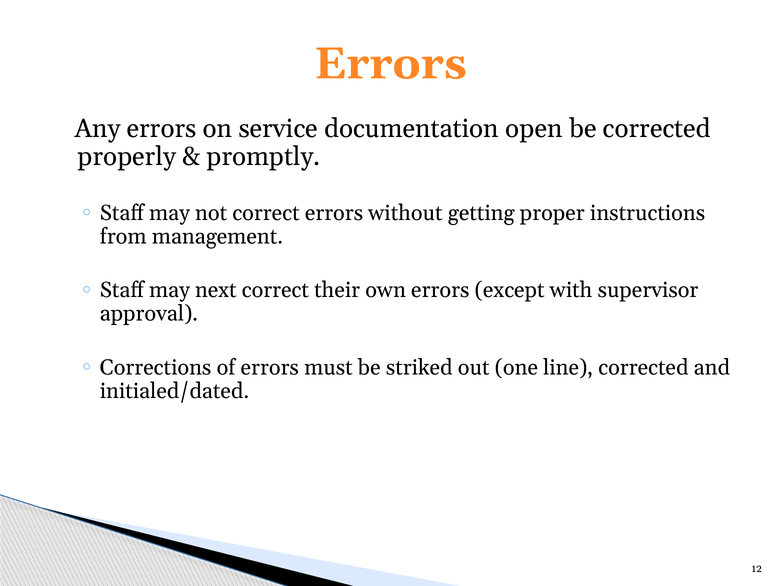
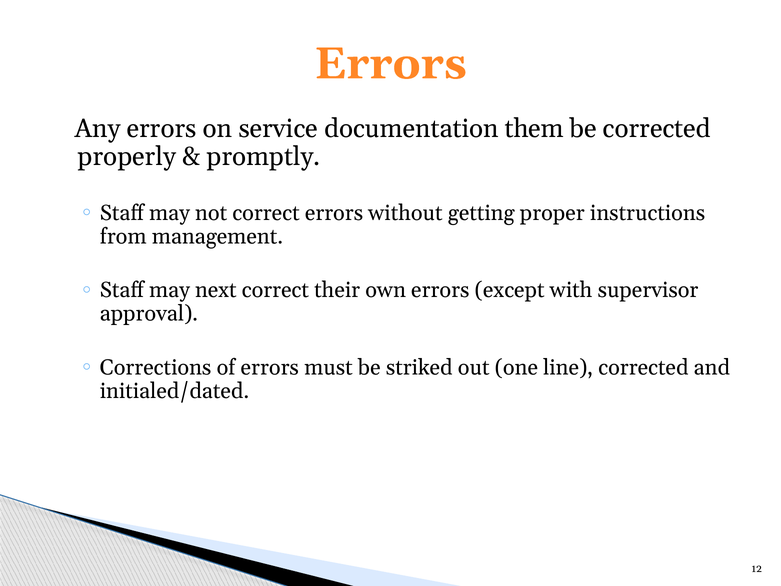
open: open -> them
